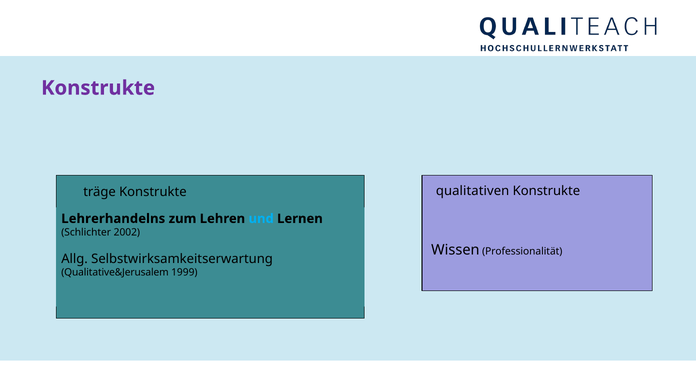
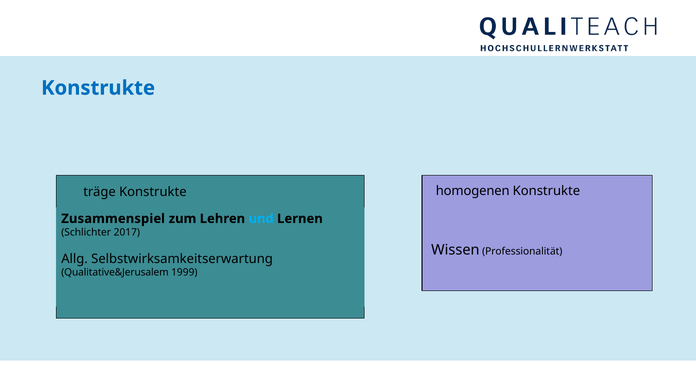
Konstrukte at (98, 88) colour: purple -> blue
qualitativen: qualitativen -> homogenen
Lehrerhandelns: Lehrerhandelns -> Zusammenspiel
2002: 2002 -> 2017
